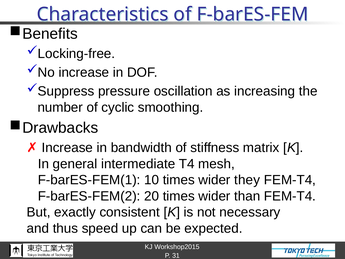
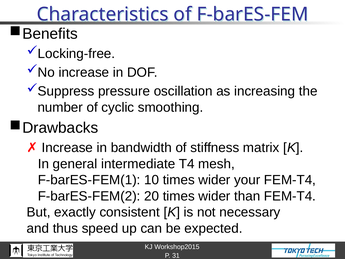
they: they -> your
